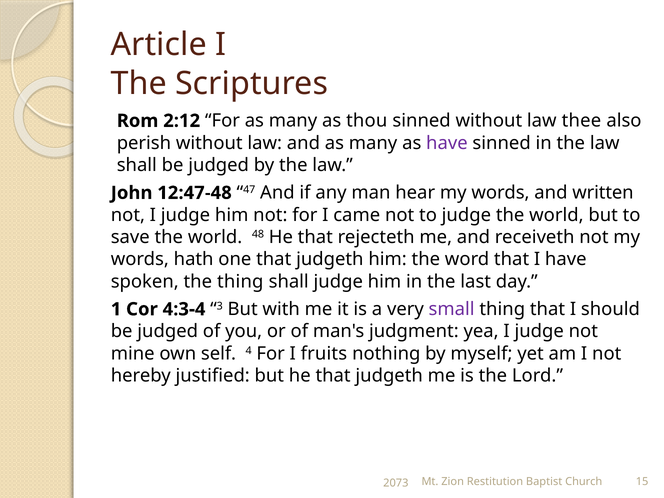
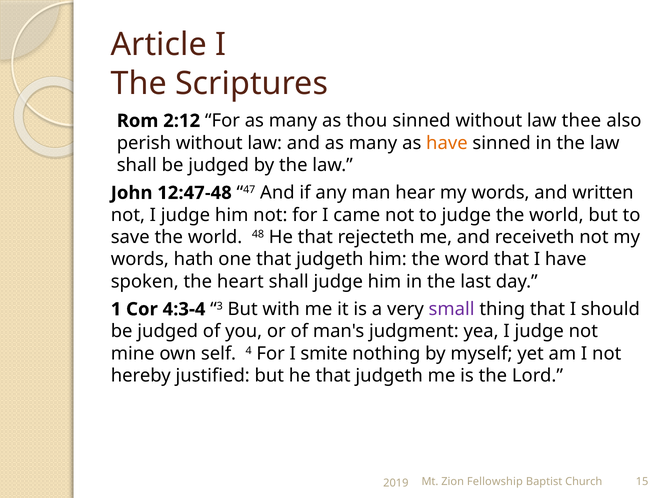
have at (447, 143) colour: purple -> orange
the thing: thing -> heart
fruits: fruits -> smite
Restitution: Restitution -> Fellowship
2073: 2073 -> 2019
